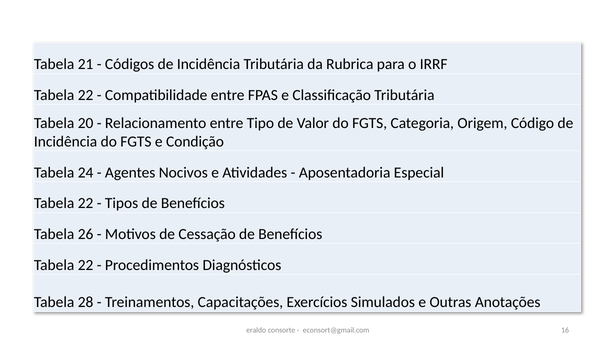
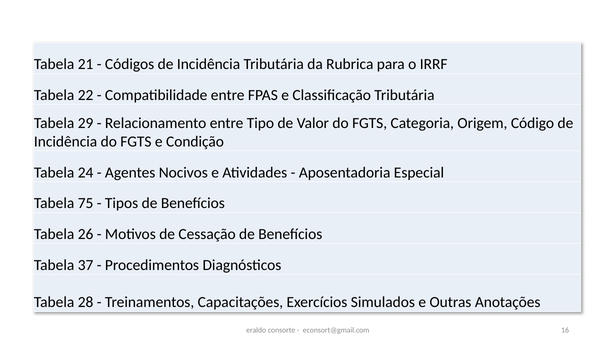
20: 20 -> 29
22 at (86, 204): 22 -> 75
22 at (86, 265): 22 -> 37
